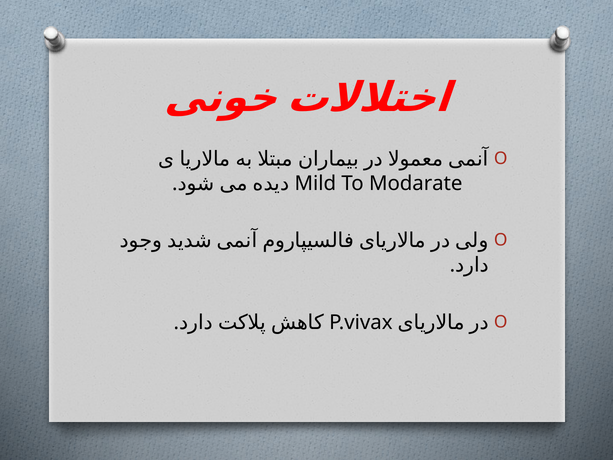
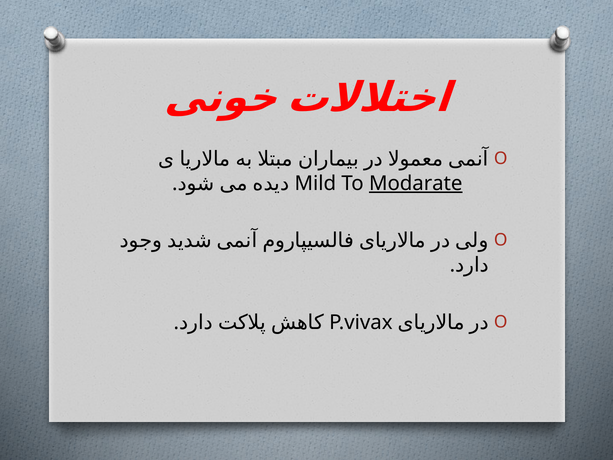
Modarate underline: none -> present
